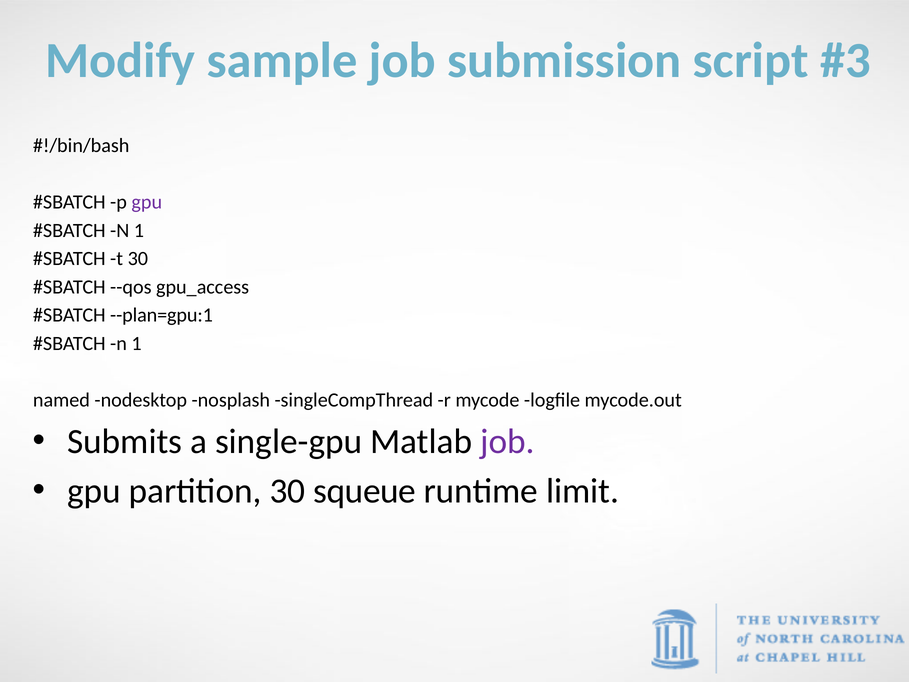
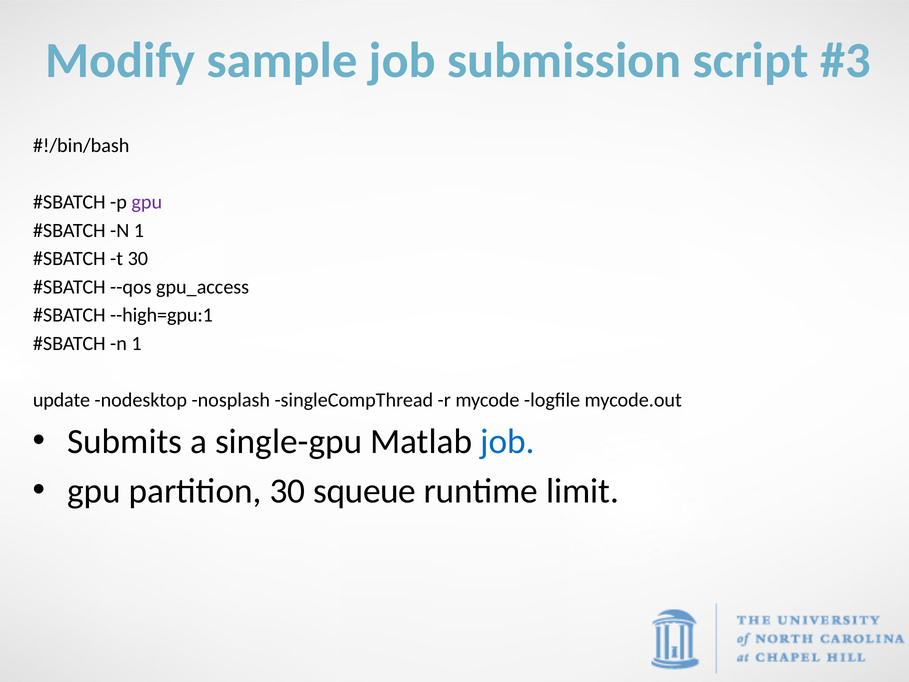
--plan=gpu:1: --plan=gpu:1 -> --high=gpu:1
named: named -> update
job at (507, 441) colour: purple -> blue
